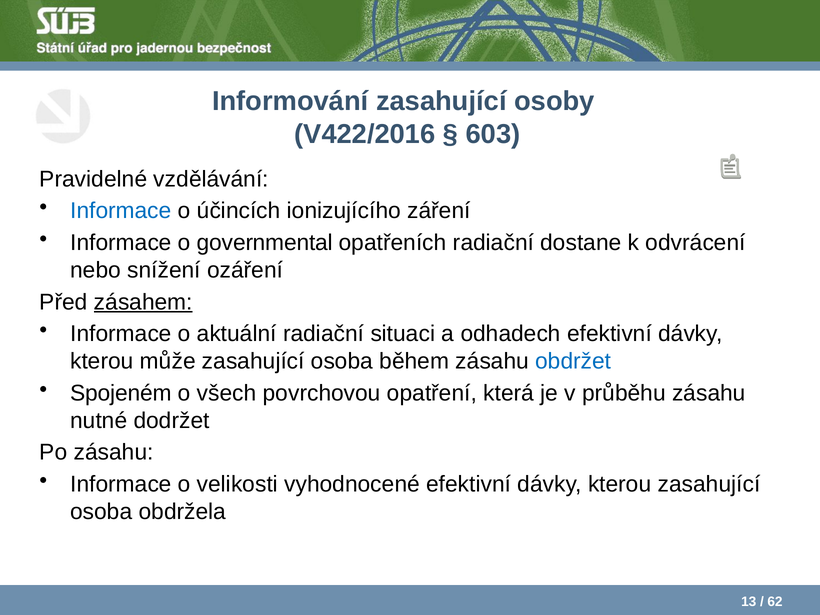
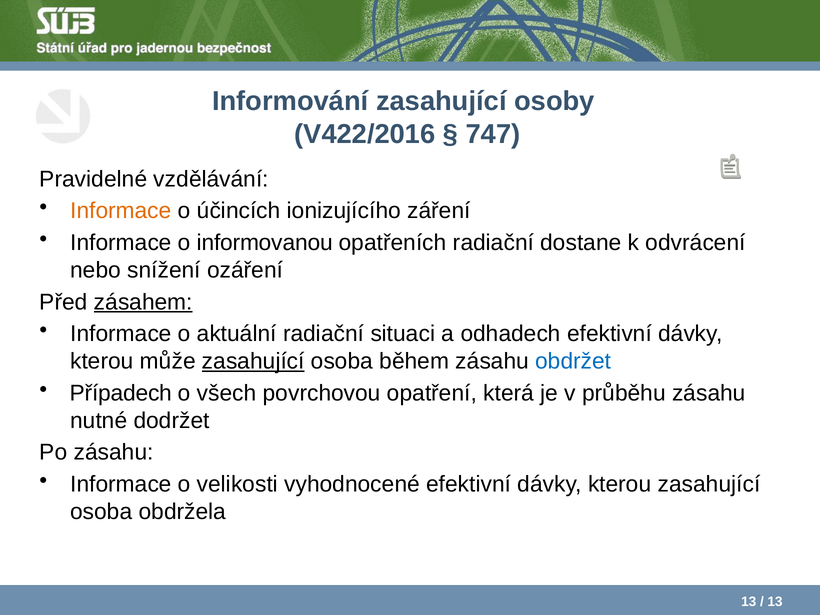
603: 603 -> 747
Informace at (121, 211) colour: blue -> orange
governmental: governmental -> informovanou
zasahující at (253, 361) underline: none -> present
Spojeném: Spojeném -> Případech
62 at (775, 602): 62 -> 13
